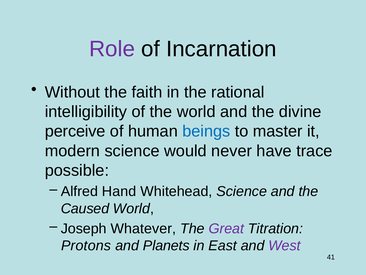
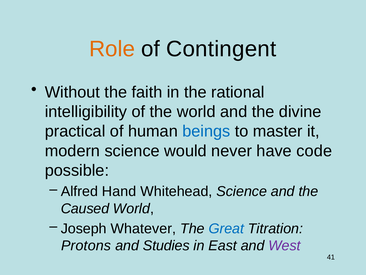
Role colour: purple -> orange
Incarnation: Incarnation -> Contingent
perceive: perceive -> practical
trace: trace -> code
Great colour: purple -> blue
Planets: Planets -> Studies
